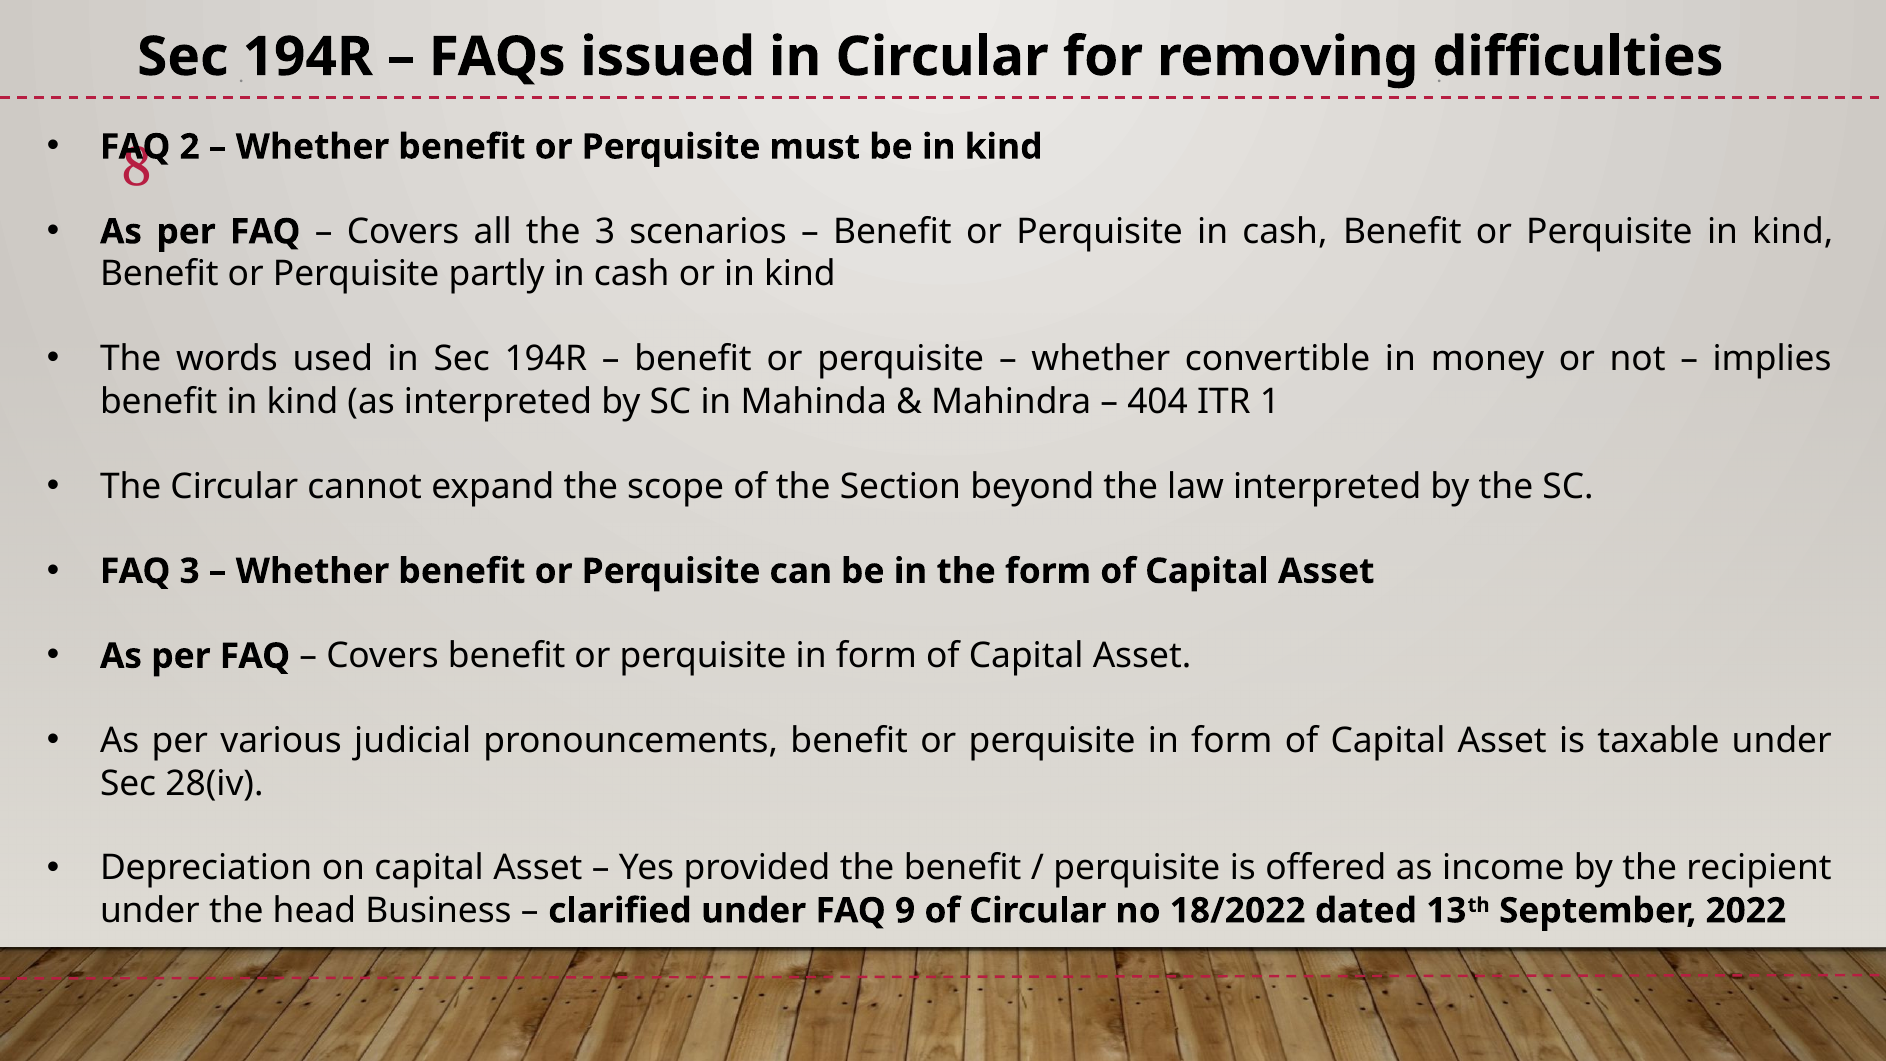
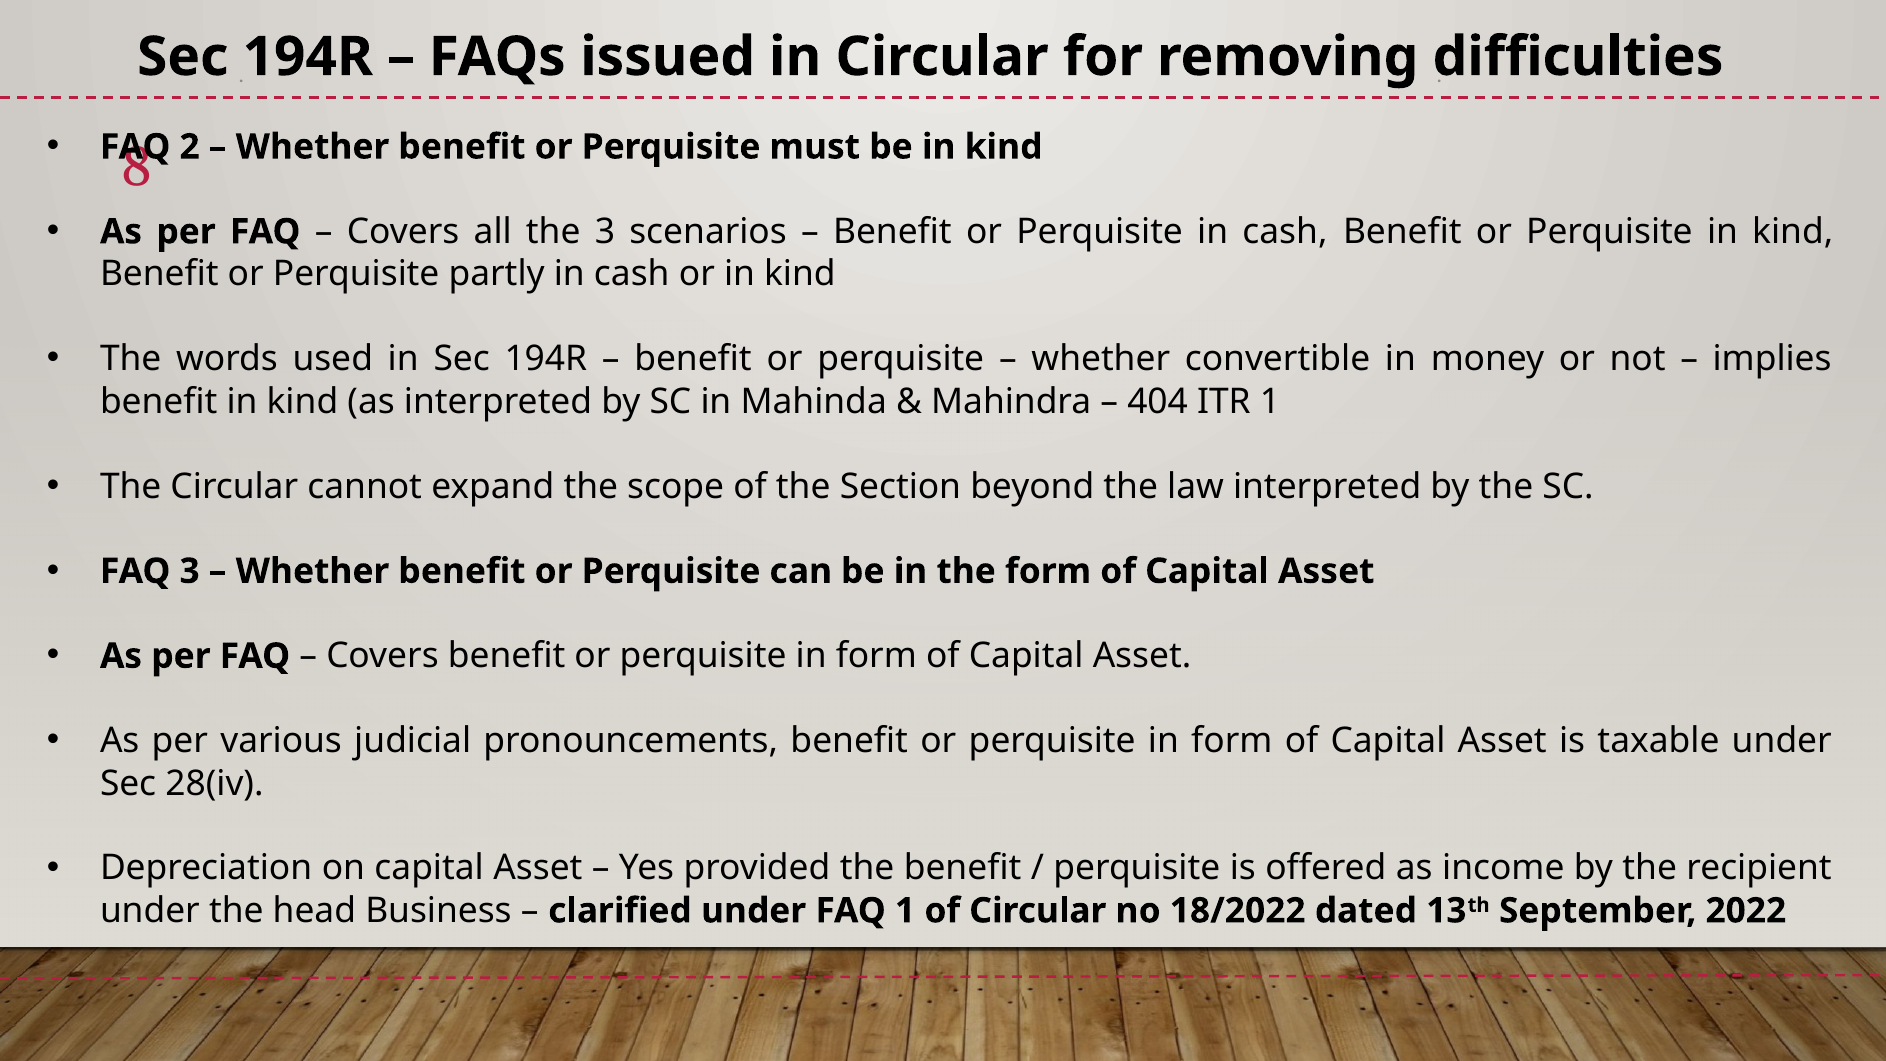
FAQ 9: 9 -> 1
